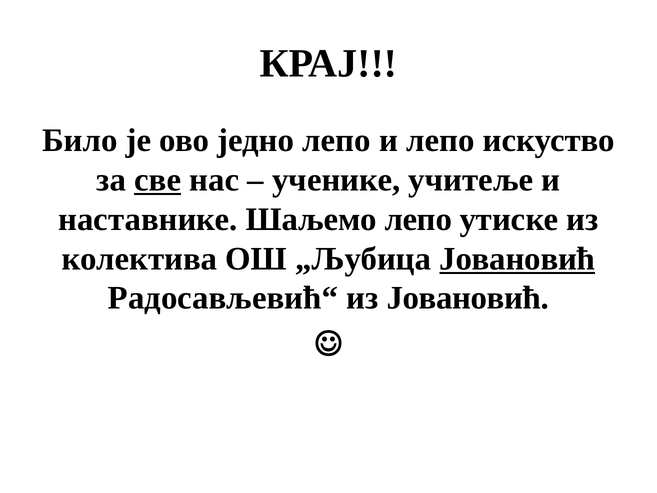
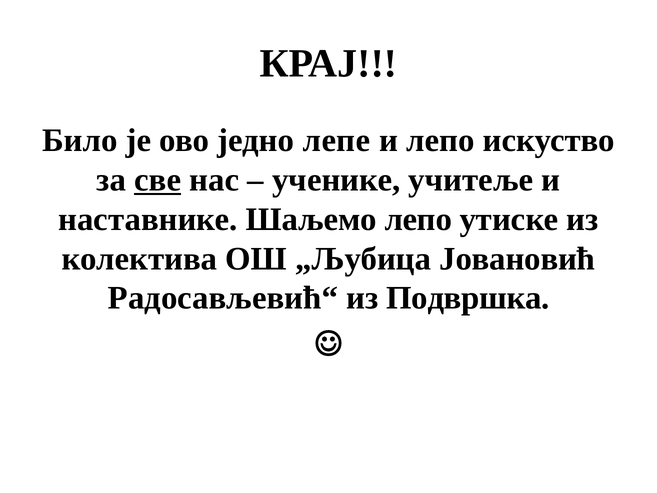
једно лепо: лепо -> лепе
Јовановић at (517, 259) underline: present -> none
из Јовановић: Јовановић -> Подвршка
